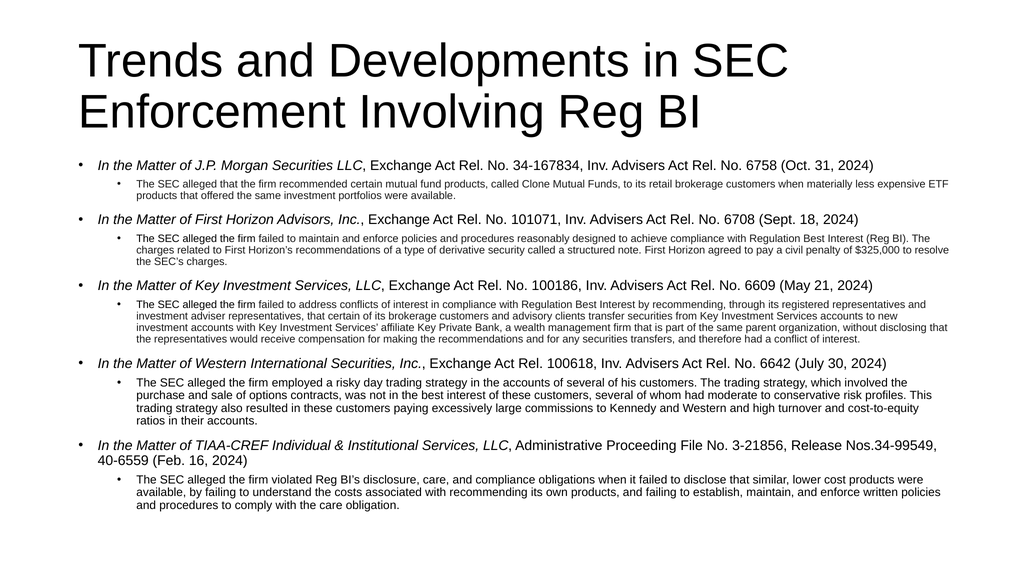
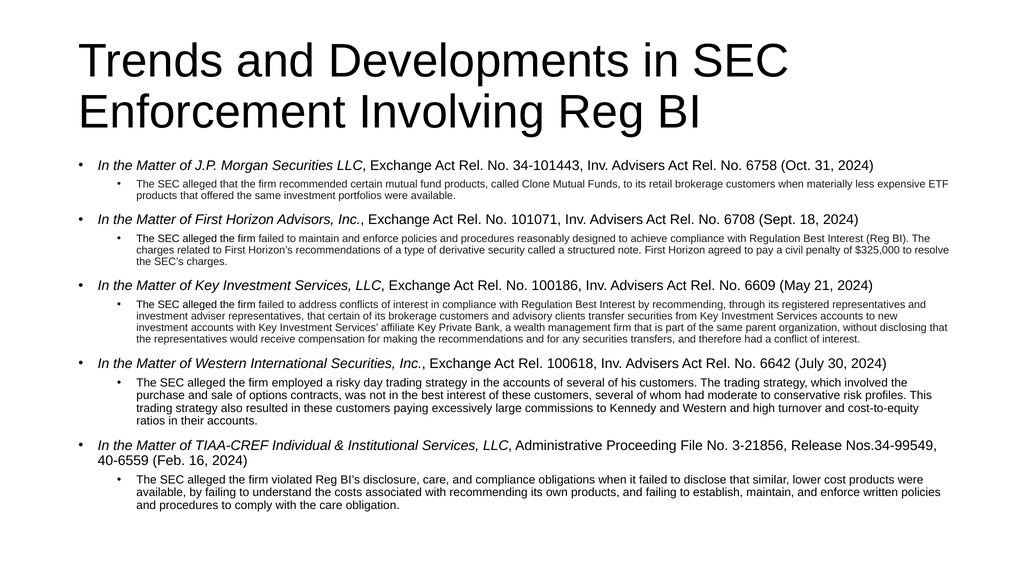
34-167834: 34-167834 -> 34-101443
